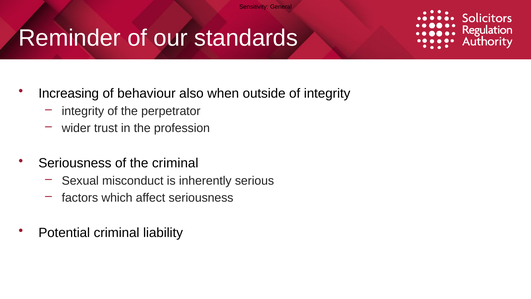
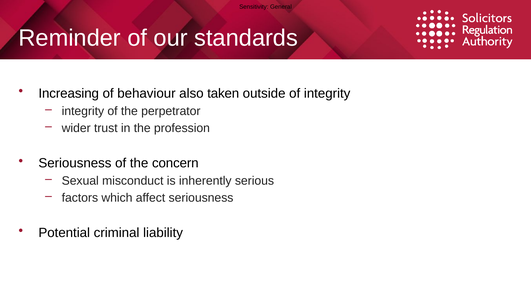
when: when -> taken
the criminal: criminal -> concern
